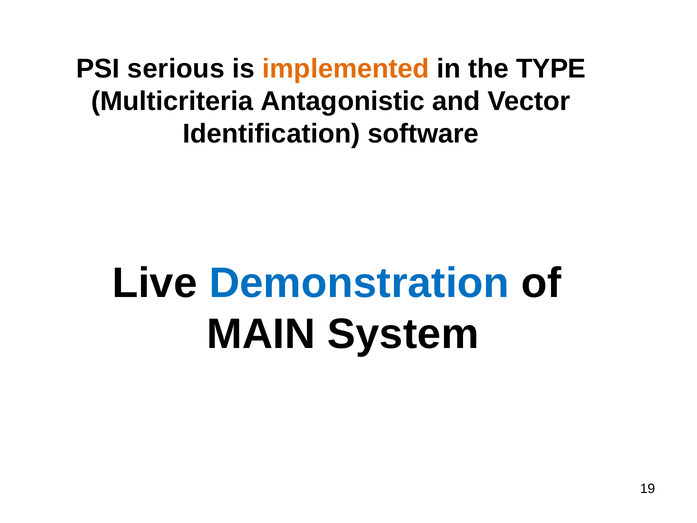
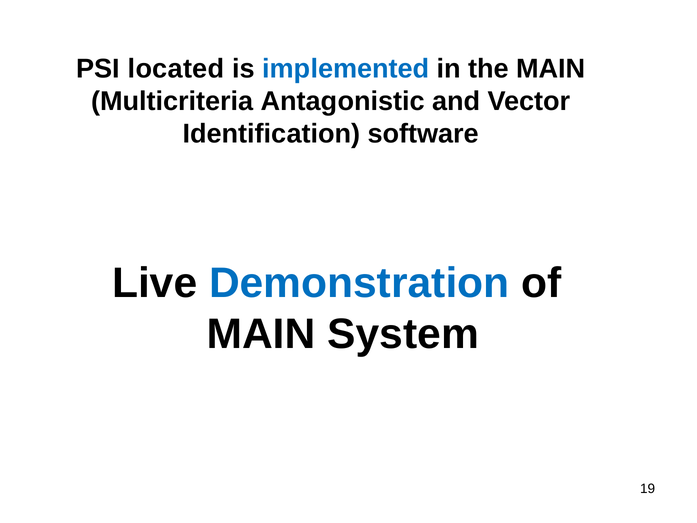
serious: serious -> located
implemented colour: orange -> blue
the TYPE: TYPE -> MAIN
